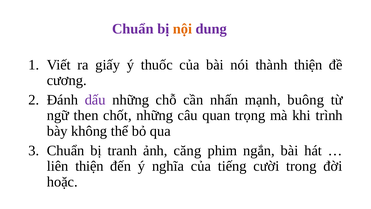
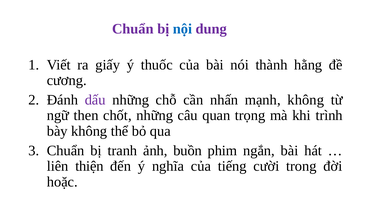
nội colour: orange -> blue
thành thiện: thiện -> hằng
mạnh buông: buông -> không
căng: căng -> buồn
